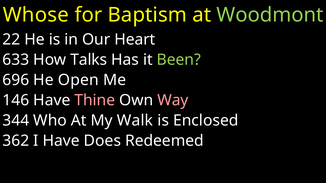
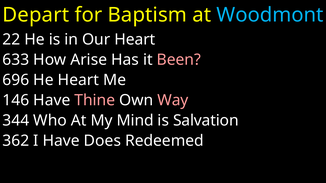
Whose: Whose -> Depart
Woodmont colour: light green -> light blue
Talks: Talks -> Arise
Been colour: light green -> pink
He Open: Open -> Heart
Walk: Walk -> Mind
Enclosed: Enclosed -> Salvation
